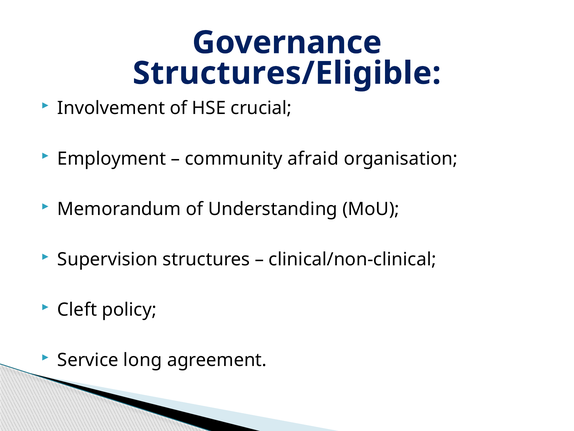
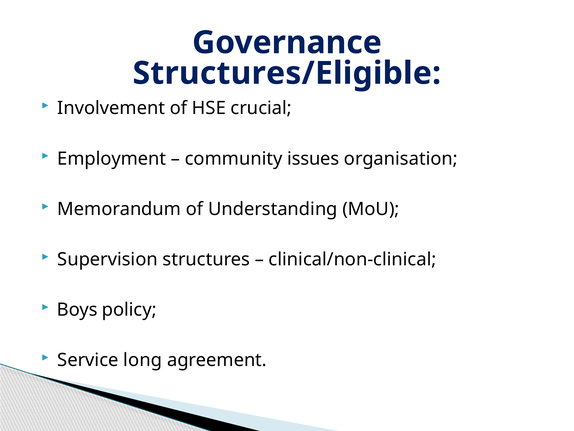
afraid: afraid -> issues
Cleft: Cleft -> Boys
